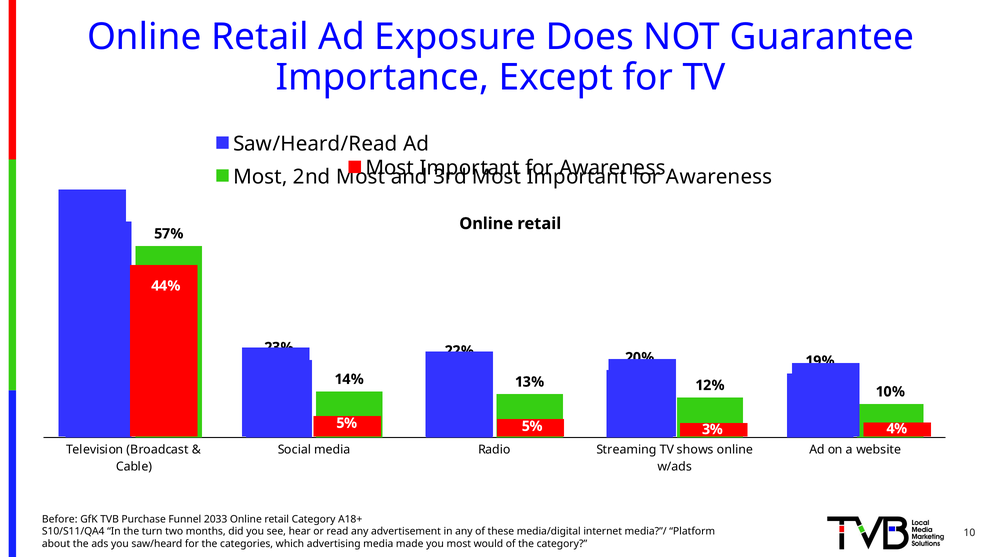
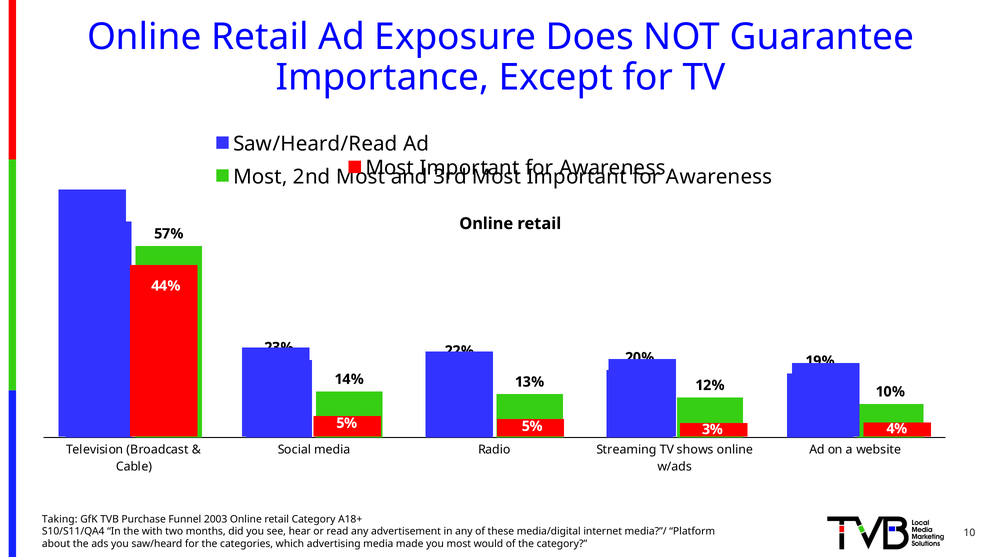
Before: Before -> Taking
2033: 2033 -> 2003
turn: turn -> with
